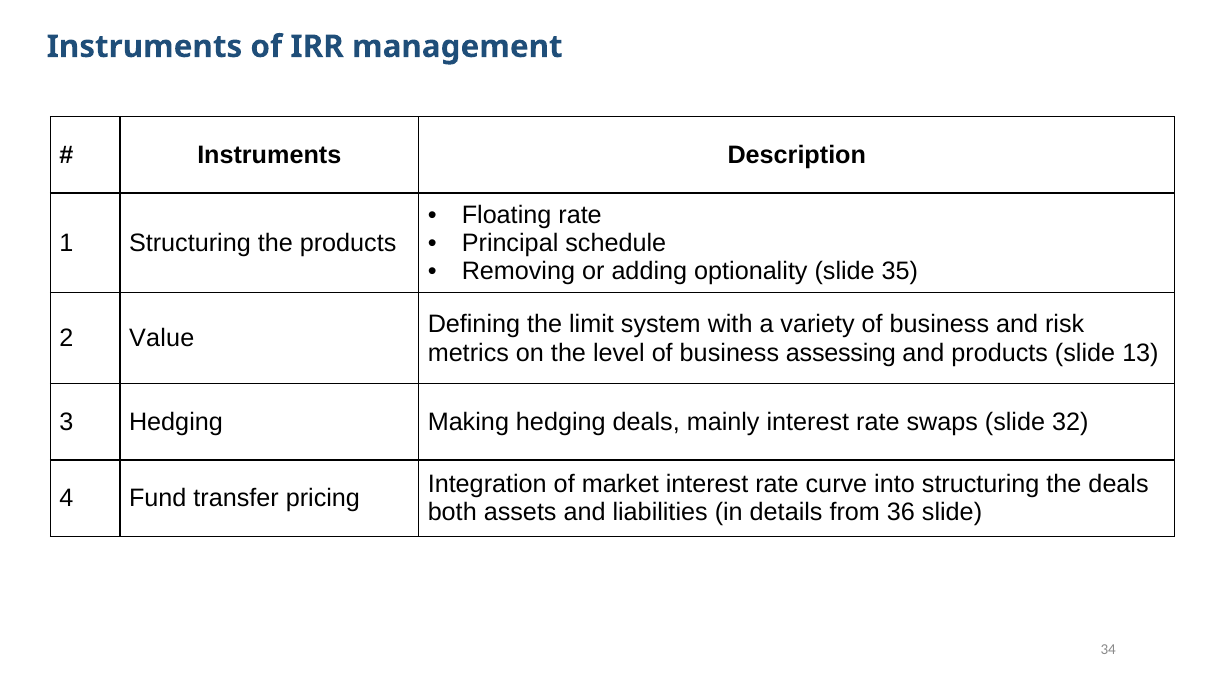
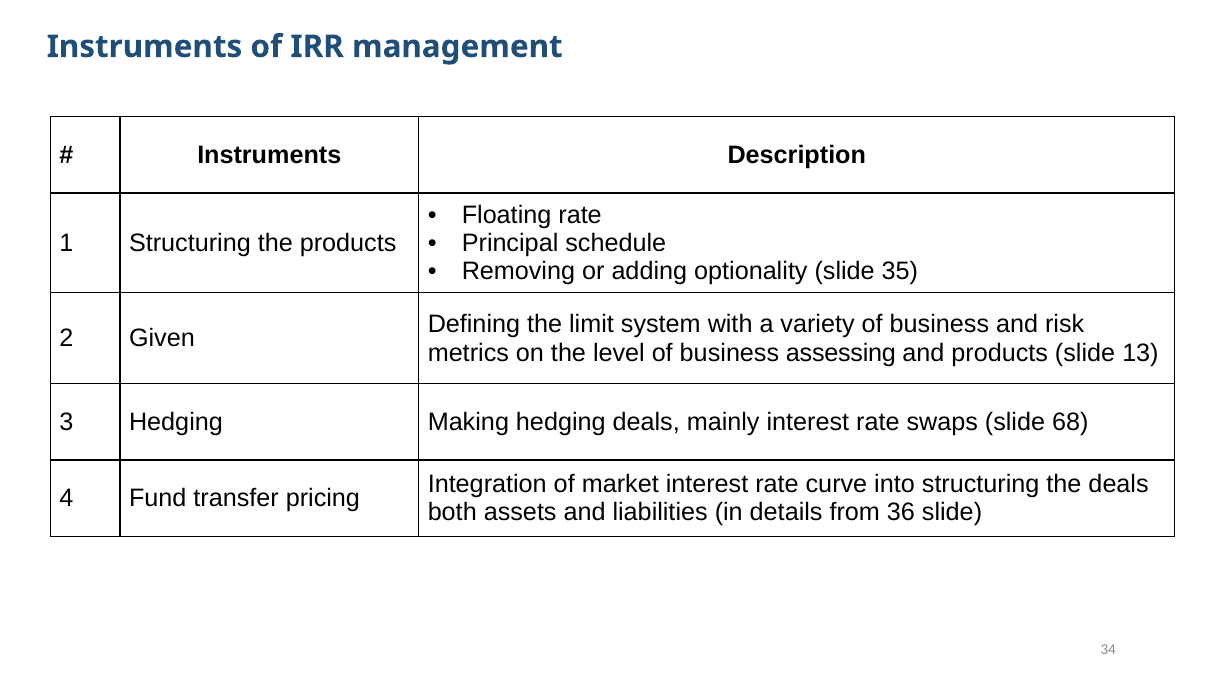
Value: Value -> Given
32: 32 -> 68
